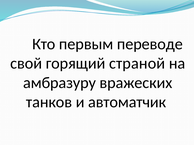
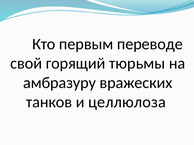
страной: страной -> тюрьмы
автоматчик: автоматчик -> целлюлоза
